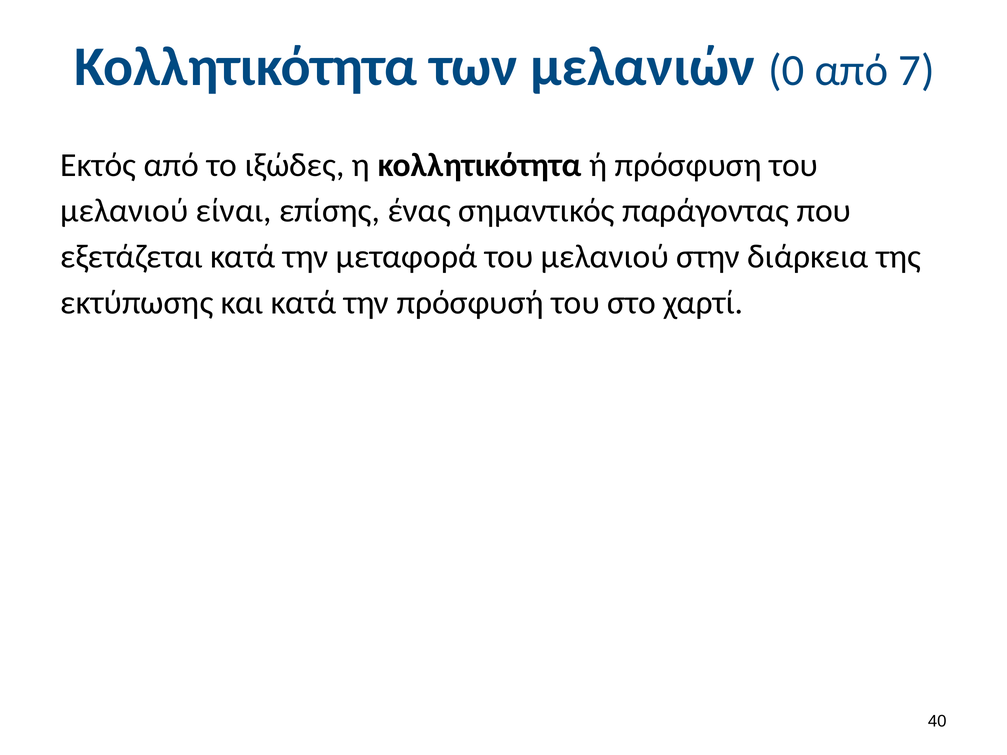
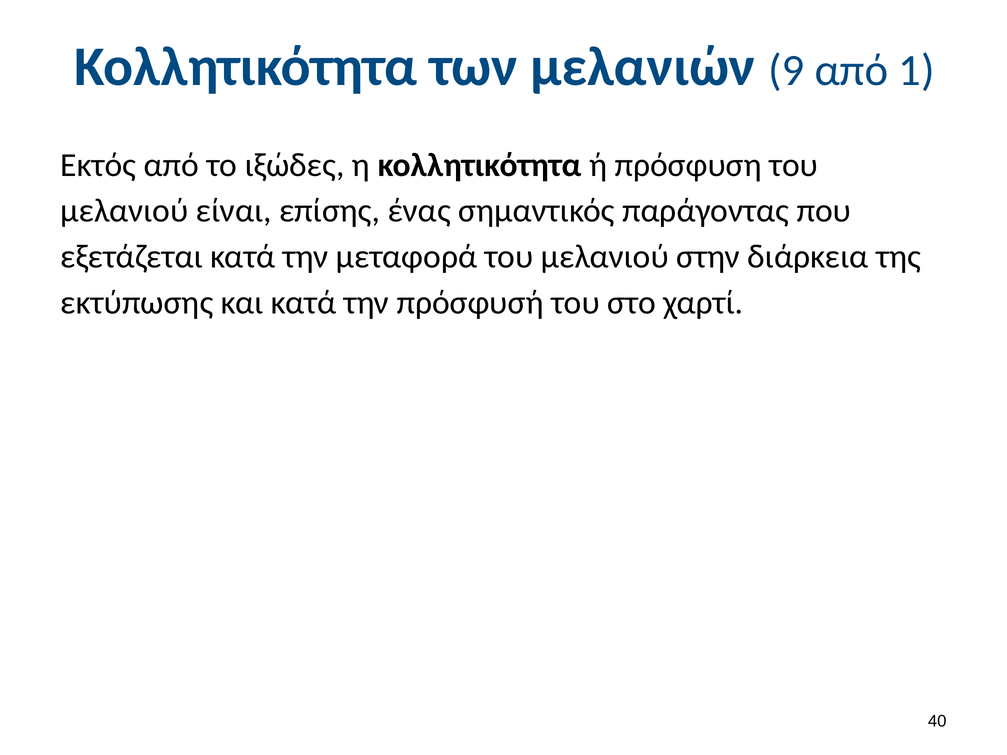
0: 0 -> 9
7: 7 -> 1
